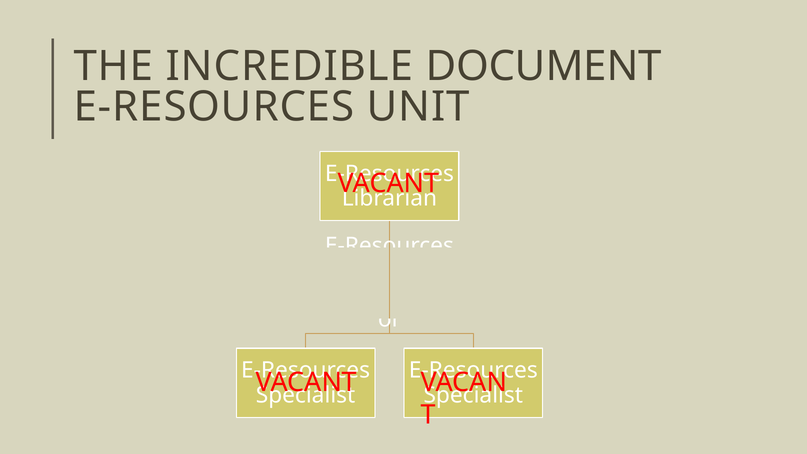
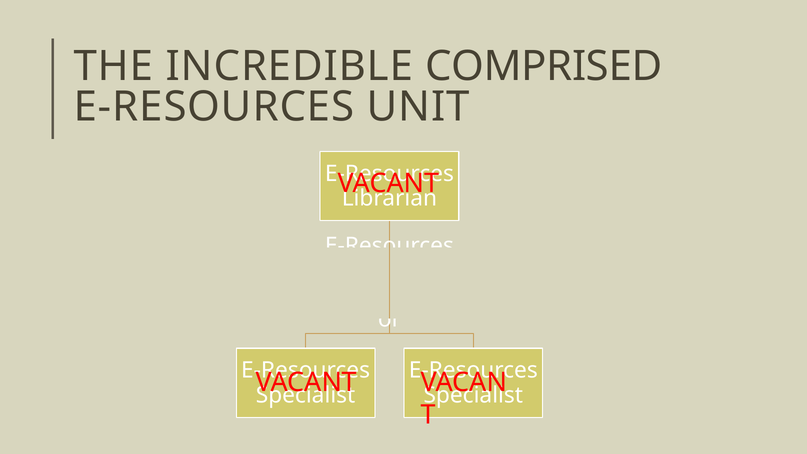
DOCUMENT: DOCUMENT -> COMPRISED
